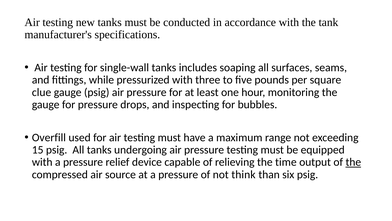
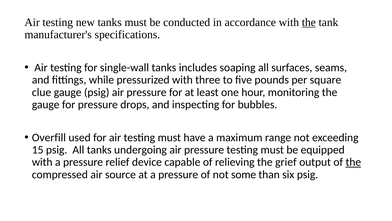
the at (309, 22) underline: none -> present
time: time -> grief
think: think -> some
